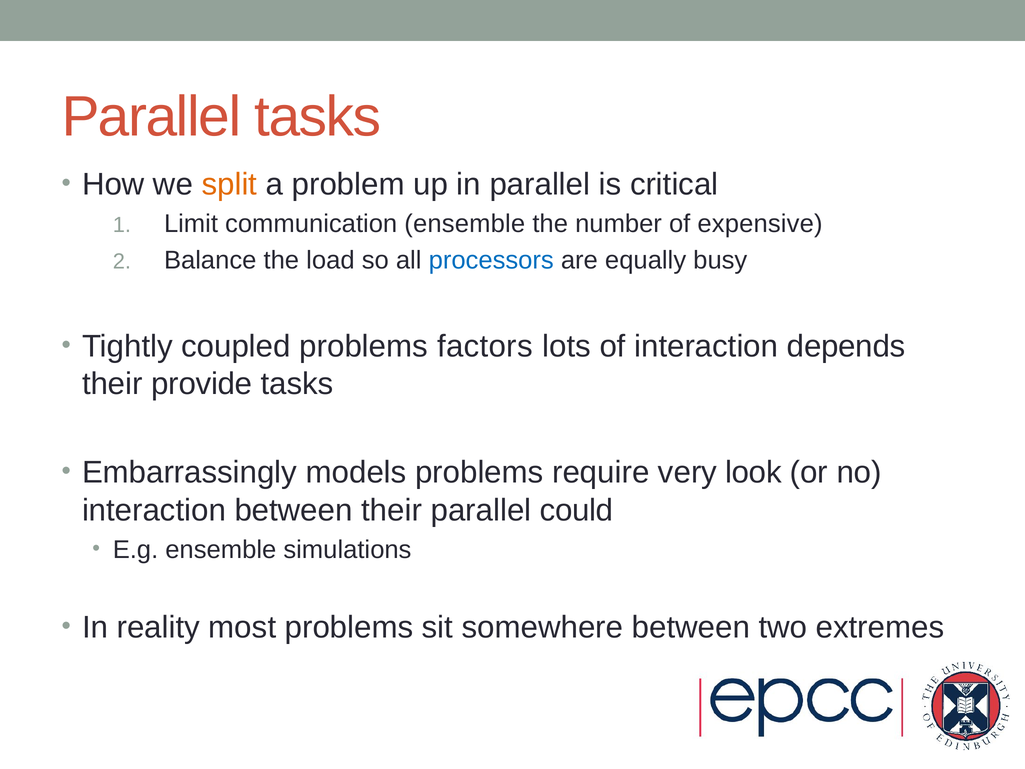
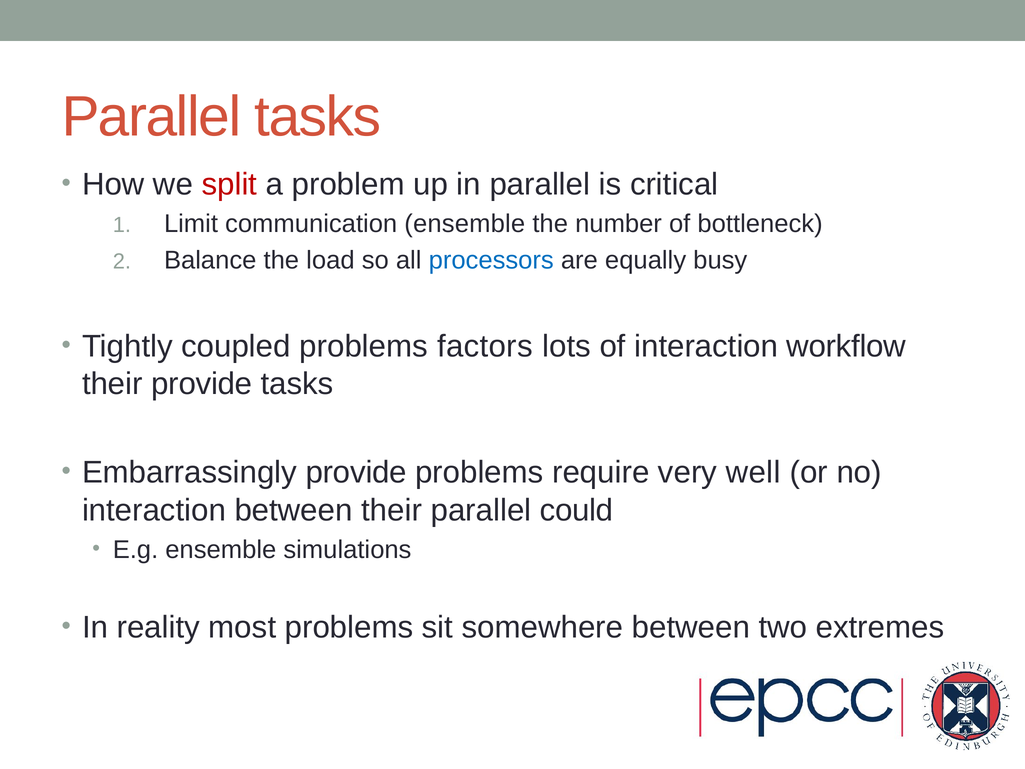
split colour: orange -> red
expensive: expensive -> bottleneck
depends: depends -> workflow
Embarrassingly models: models -> provide
look: look -> well
